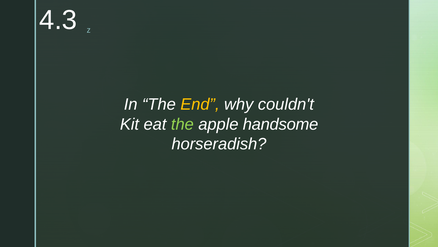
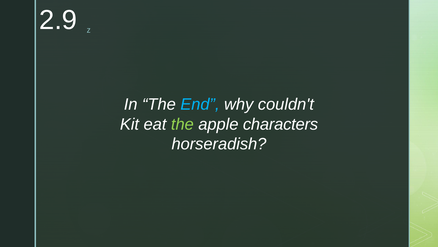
4.3: 4.3 -> 2.9
End colour: yellow -> light blue
handsome: handsome -> characters
